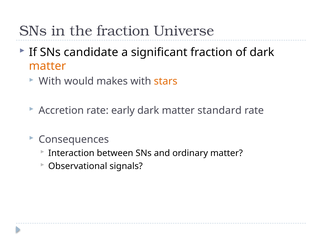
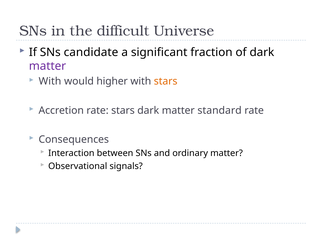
the fraction: fraction -> difficult
matter at (48, 66) colour: orange -> purple
makes: makes -> higher
rate early: early -> stars
